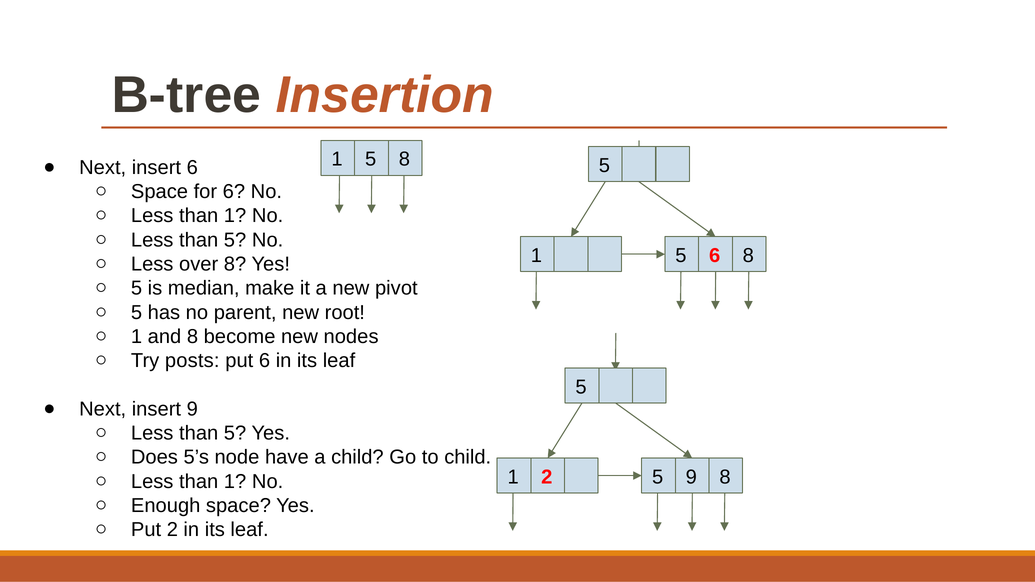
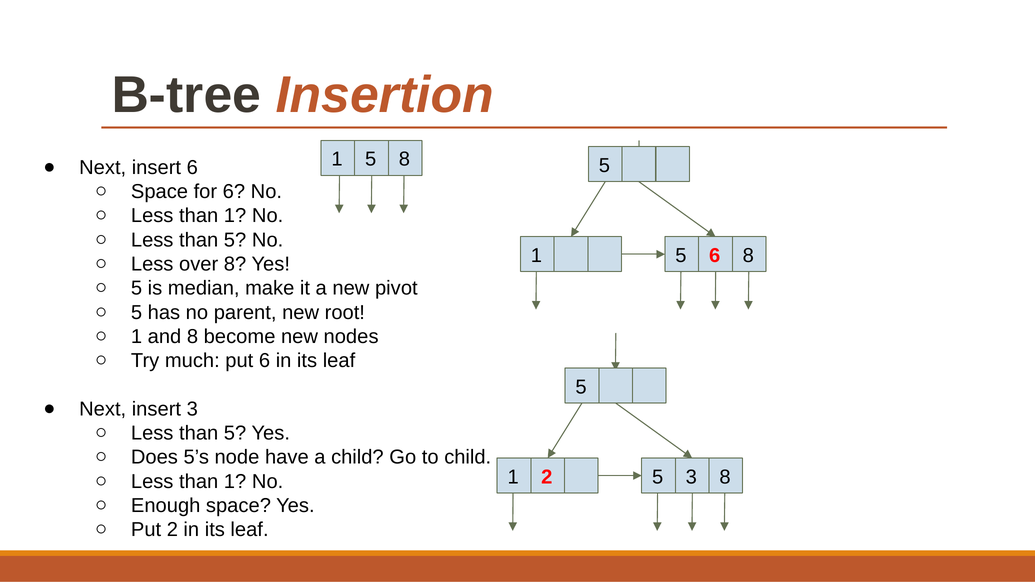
posts: posts -> much
insert 9: 9 -> 3
5 9: 9 -> 3
